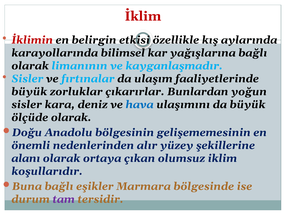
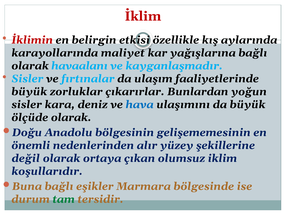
bilimsel: bilimsel -> maliyet
limanının: limanının -> havaalanı
alanı: alanı -> değil
tam colour: purple -> green
